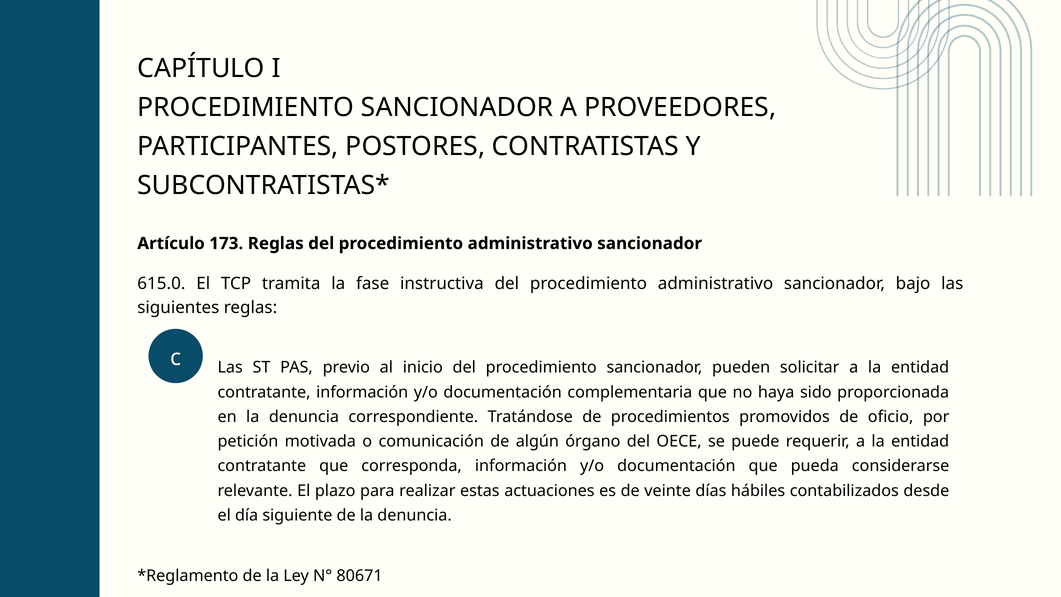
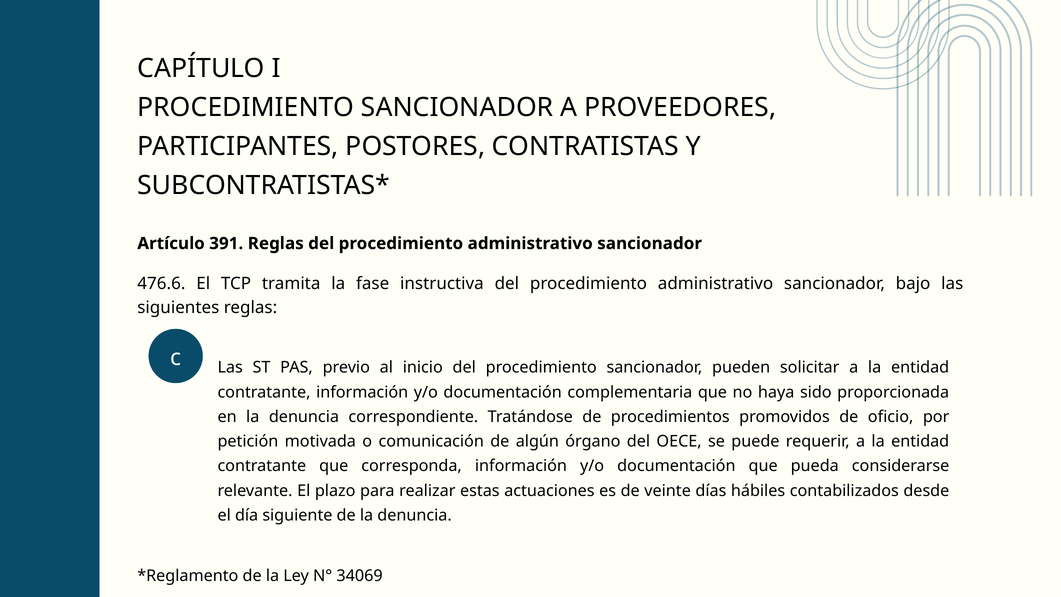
173: 173 -> 391
615.0: 615.0 -> 476.6
80671: 80671 -> 34069
